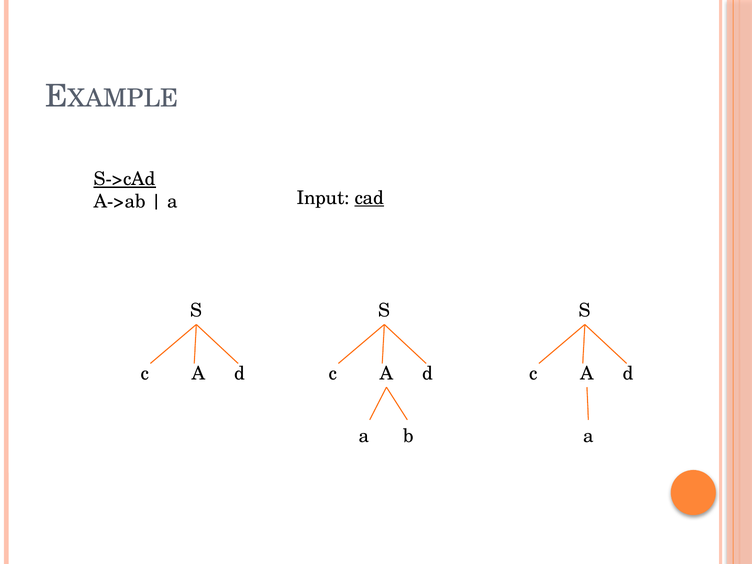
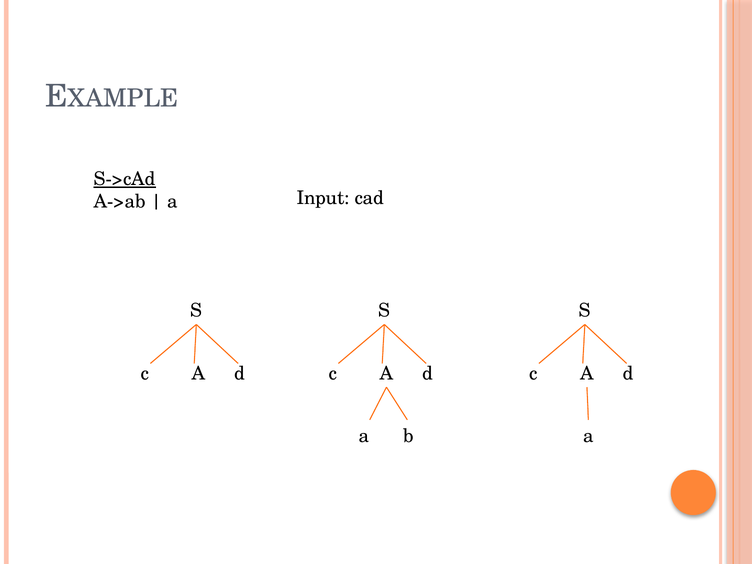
cad underline: present -> none
